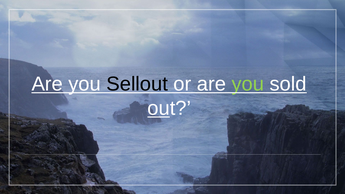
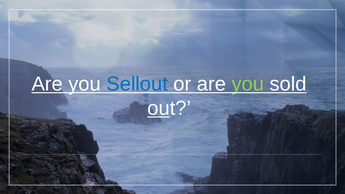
Sellout colour: black -> blue
